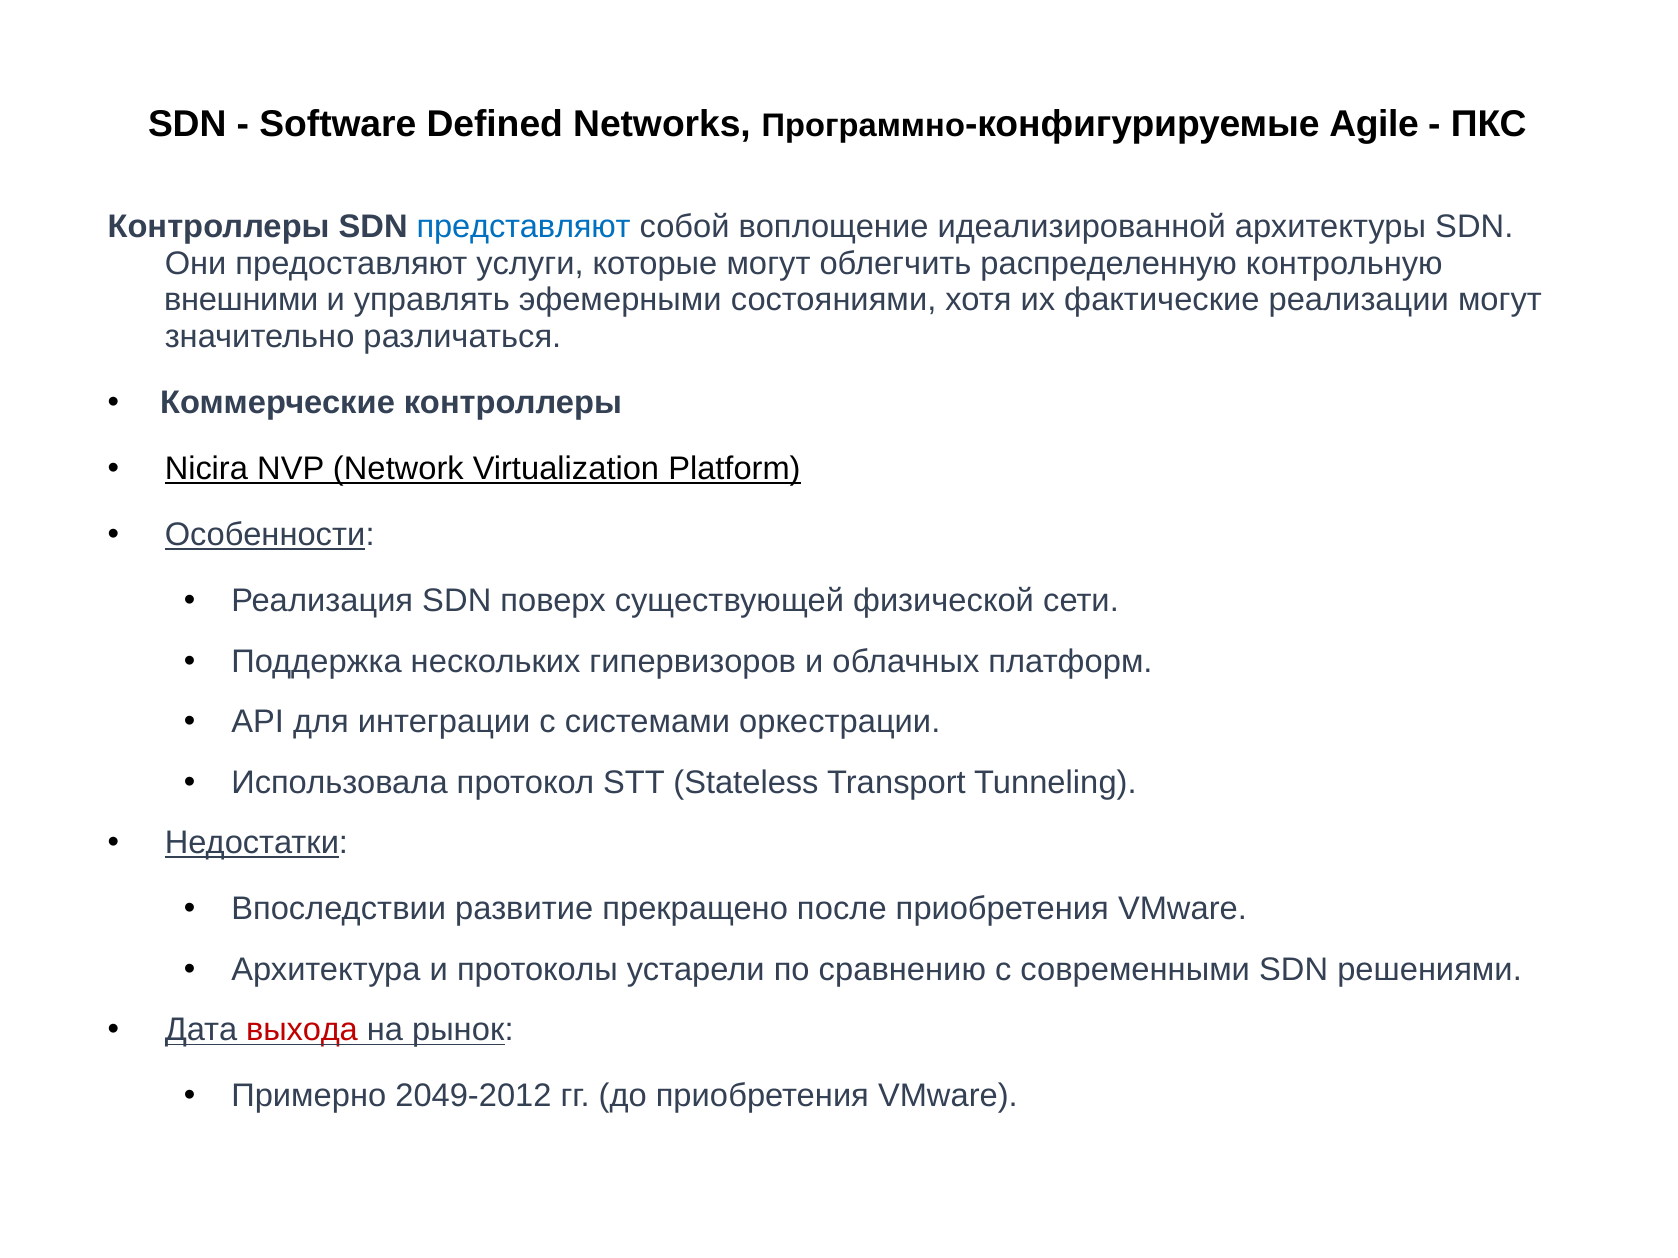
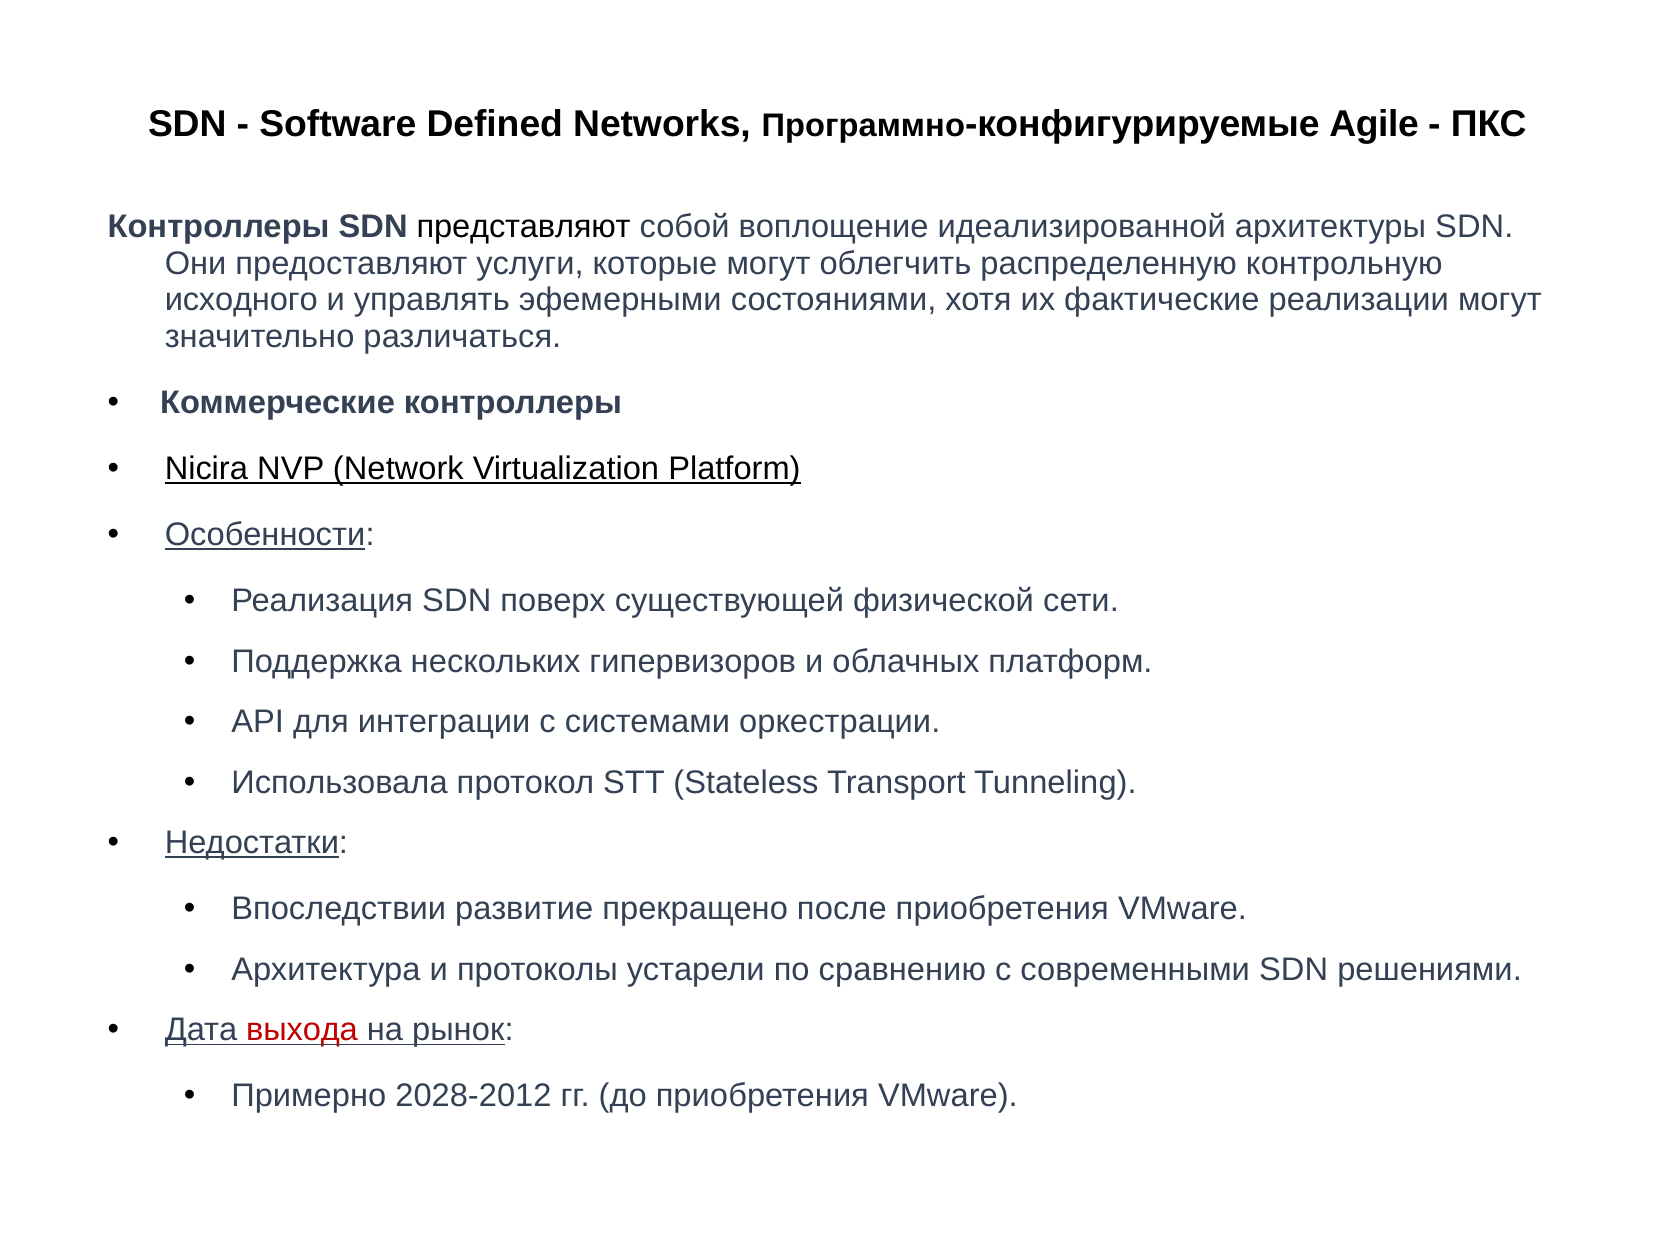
представляют colour: blue -> black
внешними: внешними -> исходного
2049-2012: 2049-2012 -> 2028-2012
